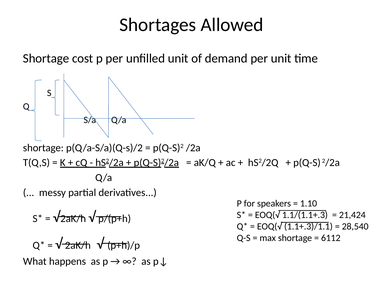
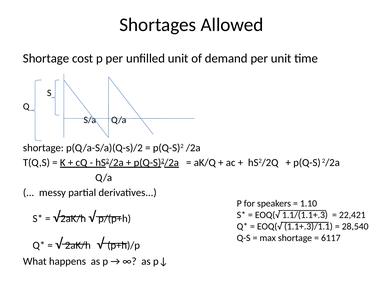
21,424: 21,424 -> 22,421
6112: 6112 -> 6117
